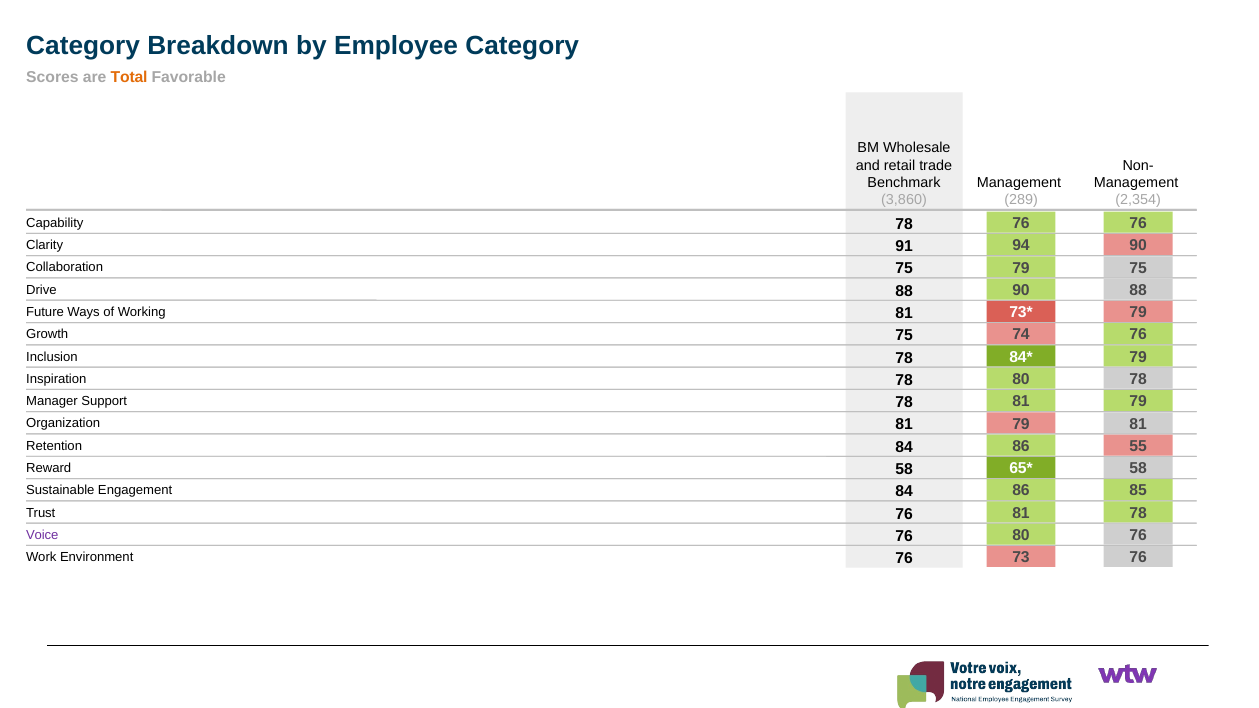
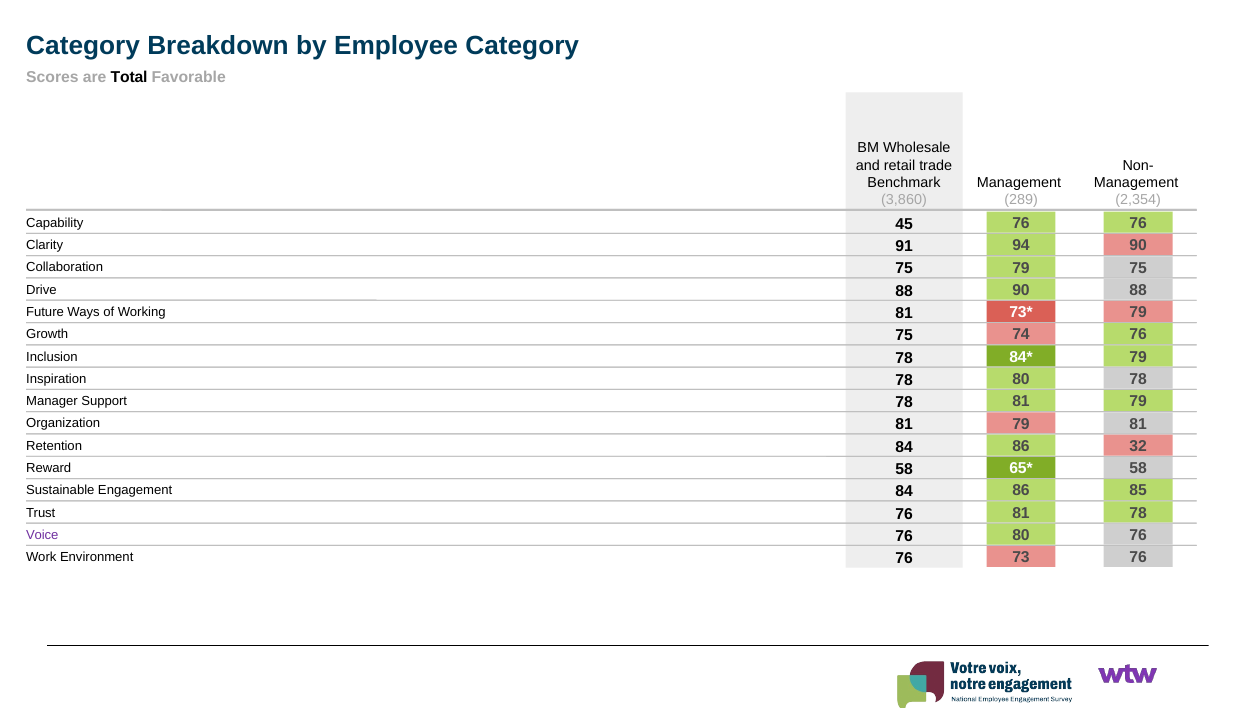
Total colour: orange -> black
Capability 78: 78 -> 45
55: 55 -> 32
